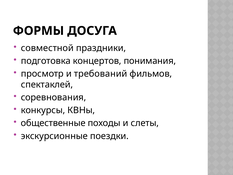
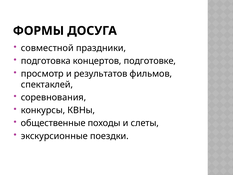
понимания: понимания -> подготовке
требований: требований -> результатов
